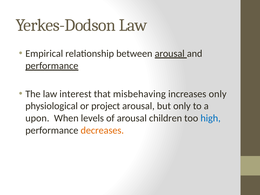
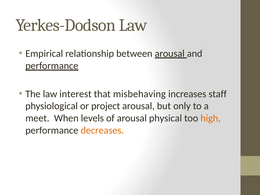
increases only: only -> staff
upon: upon -> meet
children: children -> physical
high colour: blue -> orange
